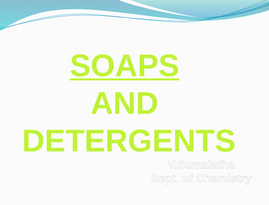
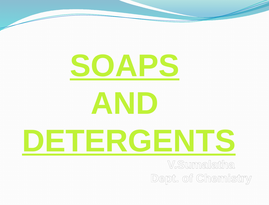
DETERGENTS underline: none -> present
